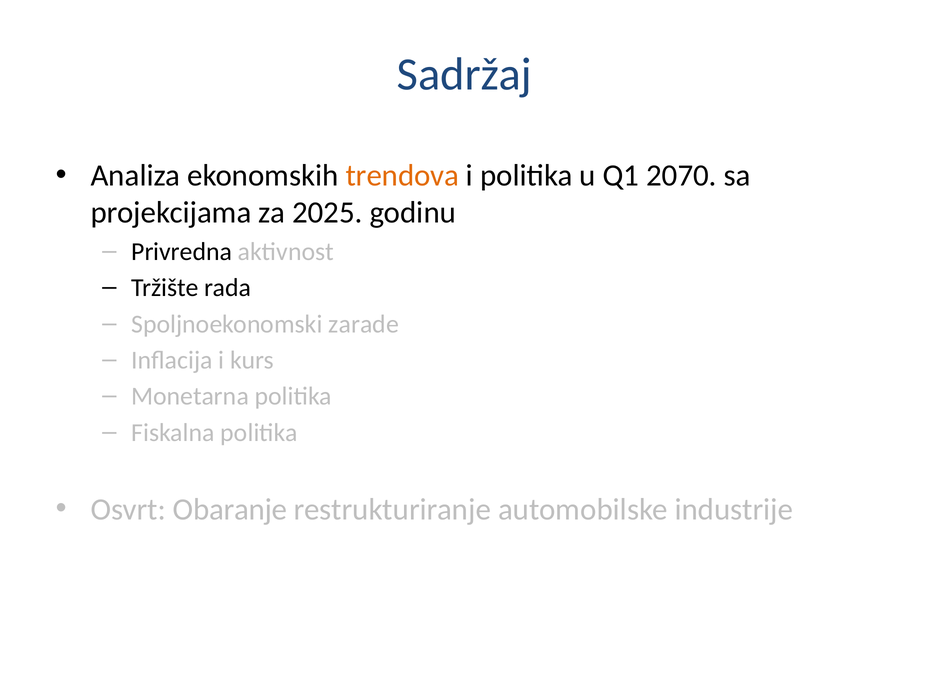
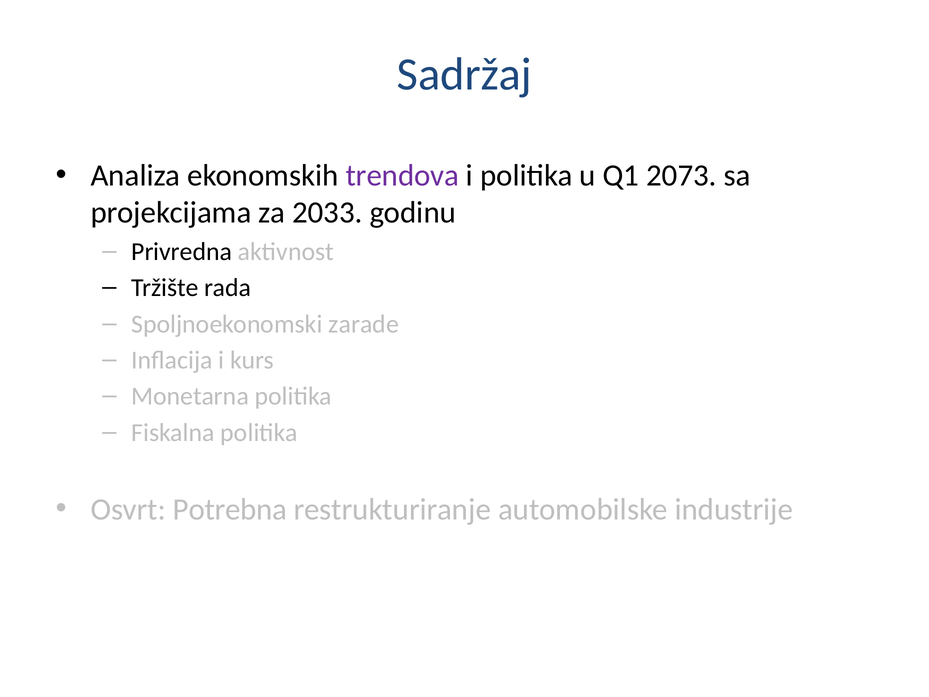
trendova colour: orange -> purple
2070: 2070 -> 2073
2025: 2025 -> 2033
Obaranje: Obaranje -> Potrebna
